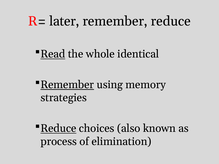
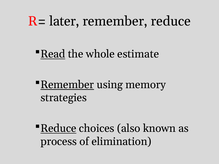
identical: identical -> estimate
